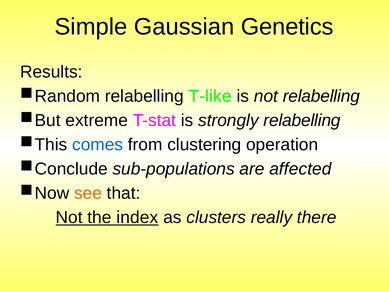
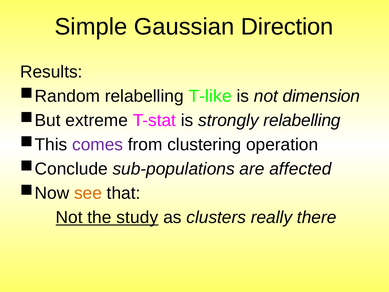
Genetics: Genetics -> Direction
not relabelling: relabelling -> dimension
comes colour: blue -> purple
index: index -> study
